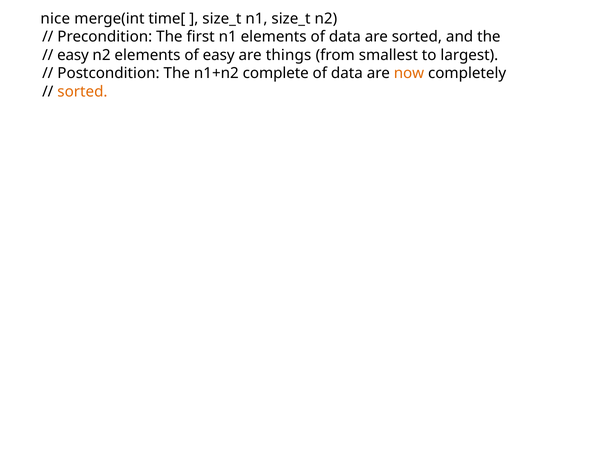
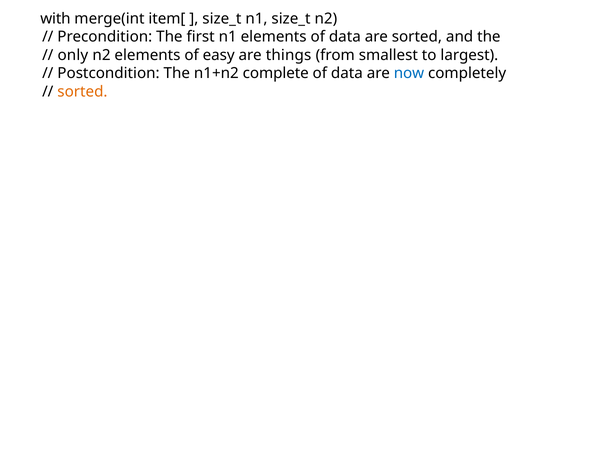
nice: nice -> with
time[: time[ -> item[
easy at (73, 55): easy -> only
now colour: orange -> blue
